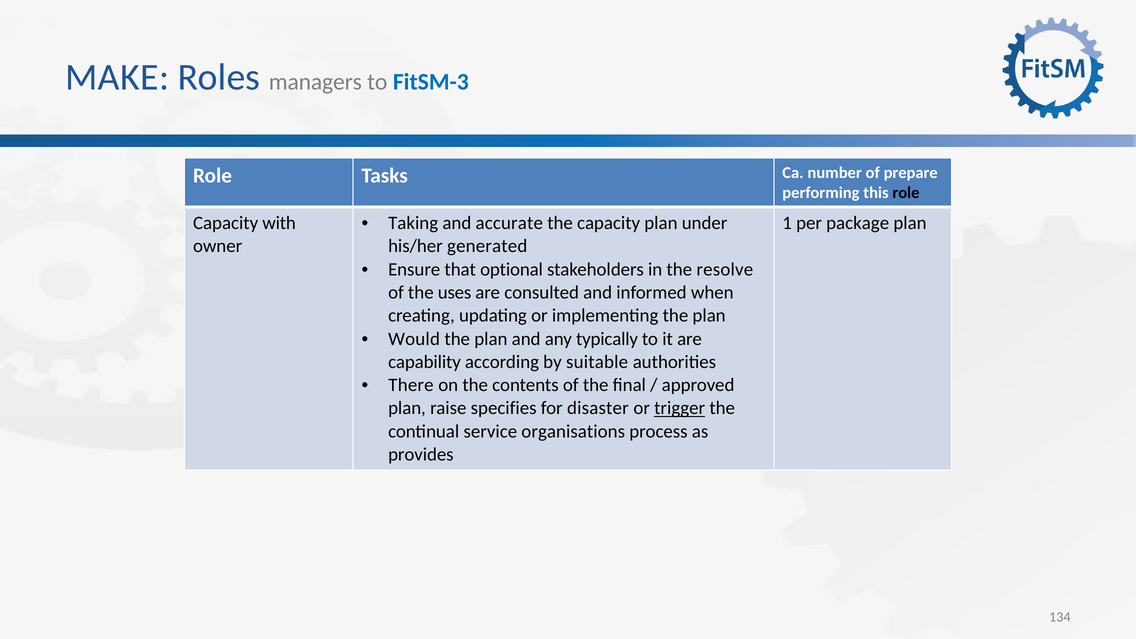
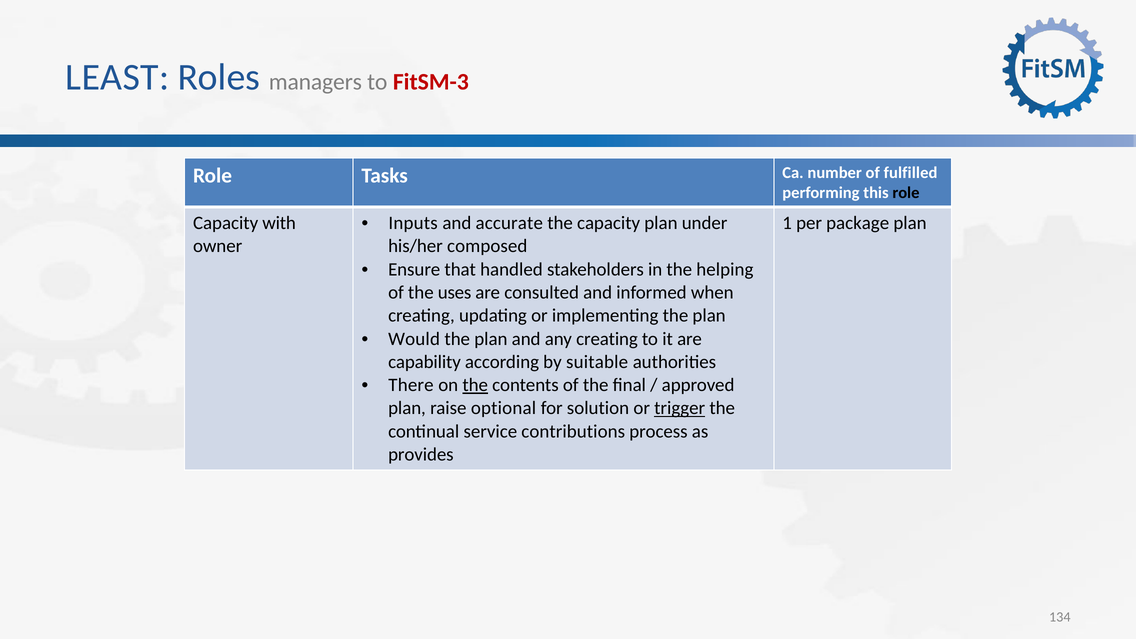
MAKE: MAKE -> LEAST
FitSM-3 colour: blue -> red
prepare: prepare -> fulfilled
Taking: Taking -> Inputs
generated: generated -> composed
optional: optional -> handled
resolve: resolve -> helping
any typically: typically -> creating
the at (475, 385) underline: none -> present
specifies: specifies -> optional
disaster: disaster -> solution
organisations: organisations -> contributions
